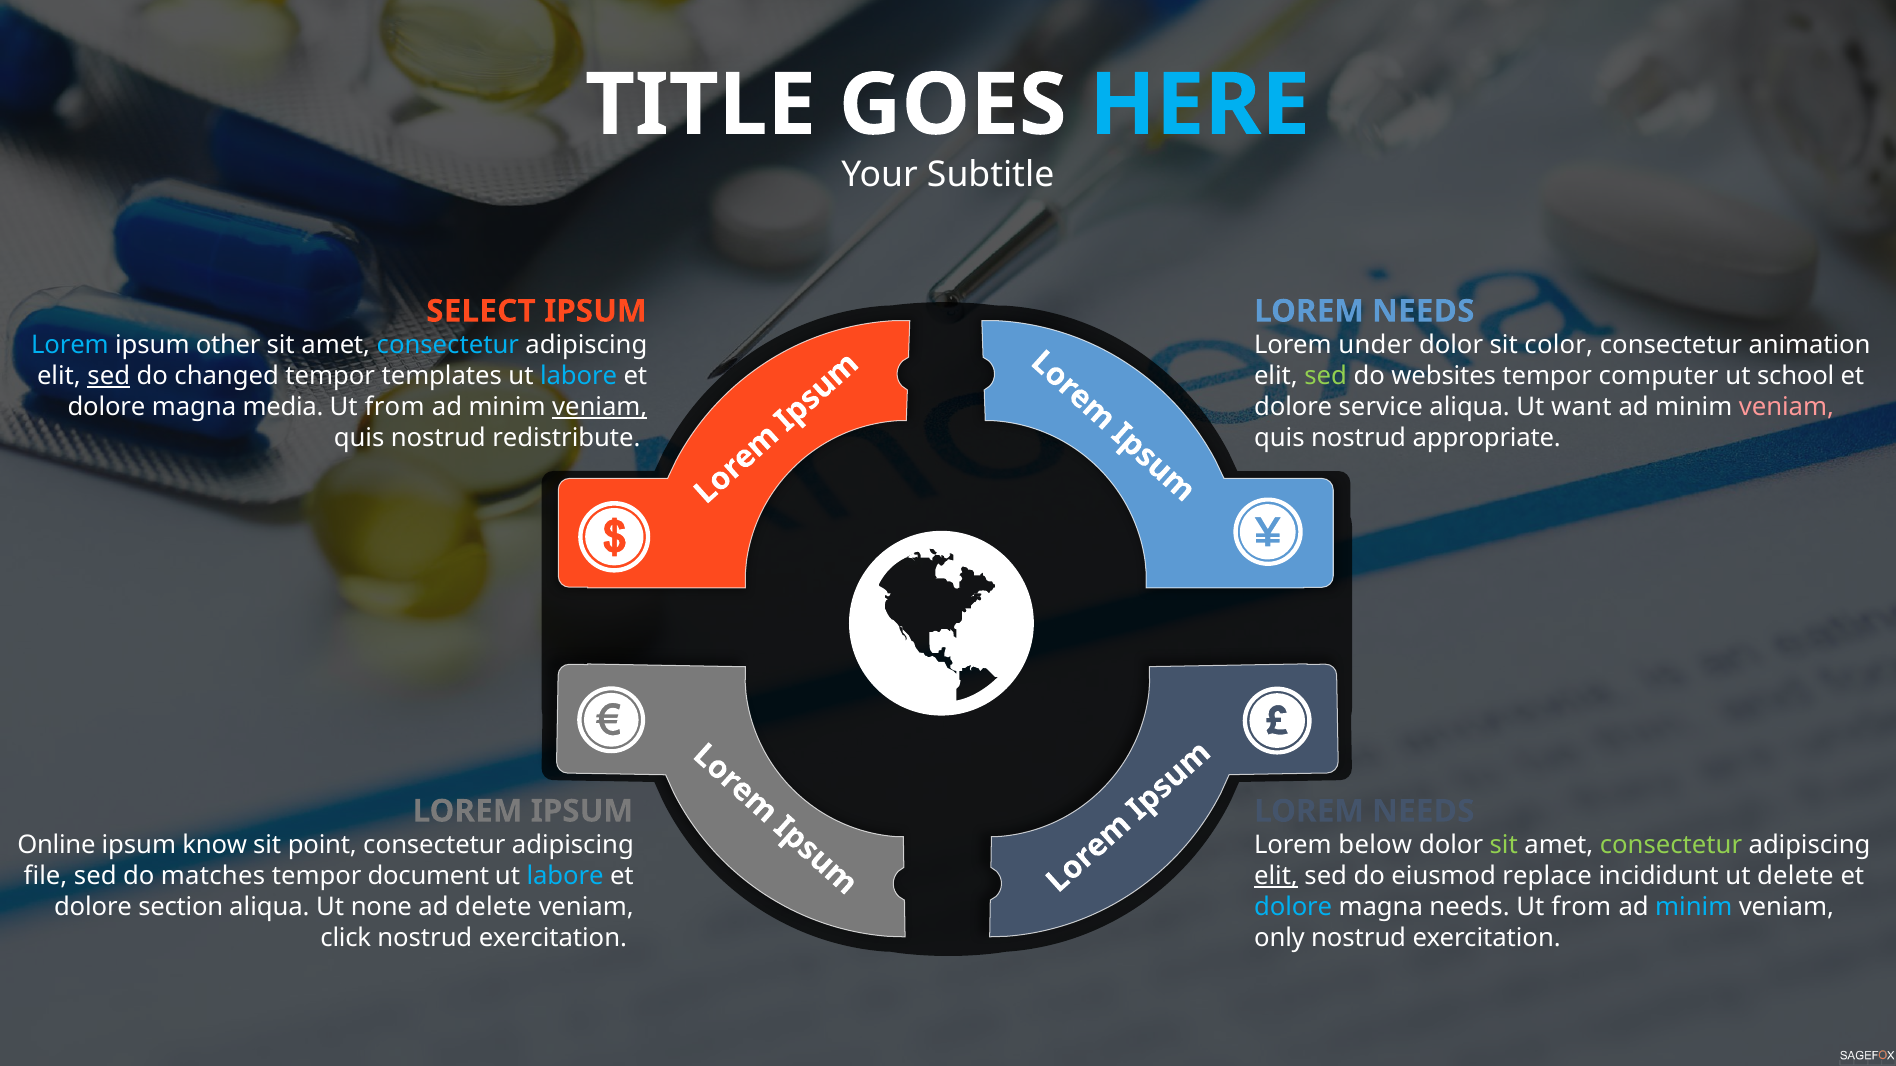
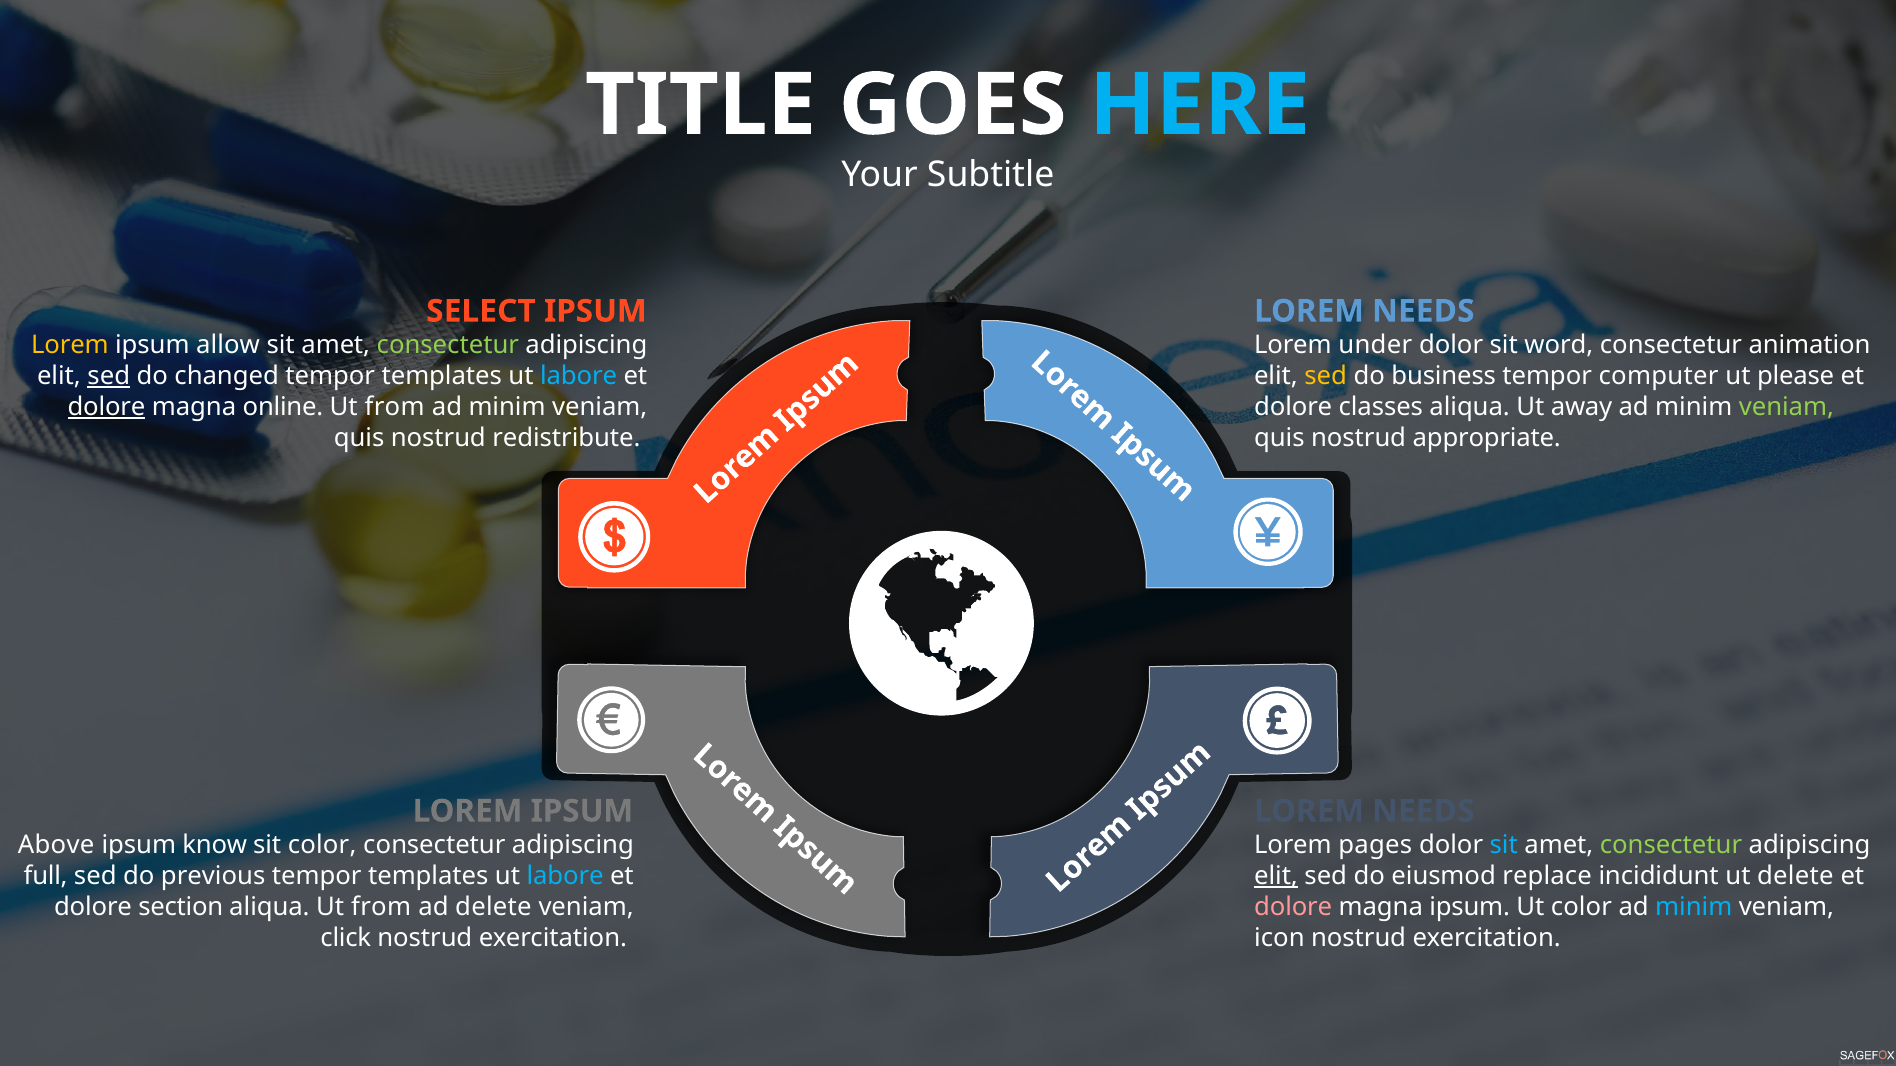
Lorem at (70, 345) colour: light blue -> yellow
other: other -> allow
consectetur at (448, 345) colour: light blue -> light green
color: color -> word
sed at (1326, 376) colour: light green -> yellow
websites: websites -> business
school: school -> please
dolore at (106, 407) underline: none -> present
media: media -> online
veniam at (600, 407) underline: present -> none
service: service -> classes
want: want -> away
veniam at (1786, 407) colour: pink -> light green
Online: Online -> Above
sit point: point -> color
below: below -> pages
sit at (1504, 846) colour: light green -> light blue
file: file -> full
matches: matches -> previous
document at (428, 876): document -> templates
aliqua Ut none: none -> from
dolore at (1293, 907) colour: light blue -> pink
magna needs: needs -> ipsum
from at (1581, 907): from -> color
only: only -> icon
